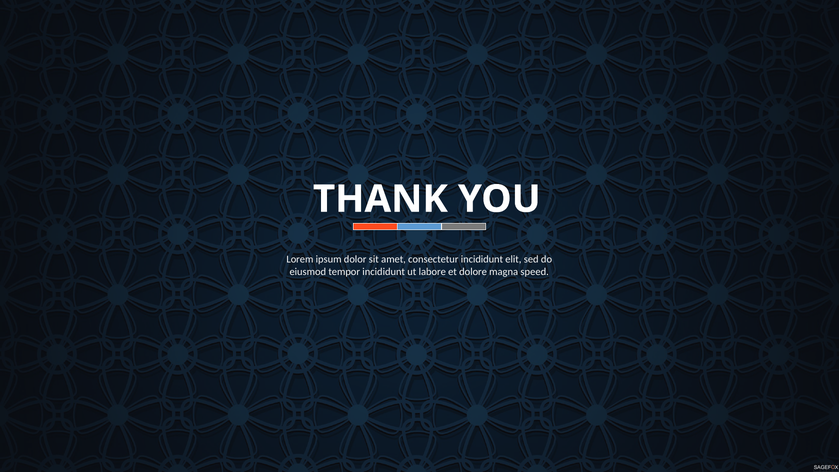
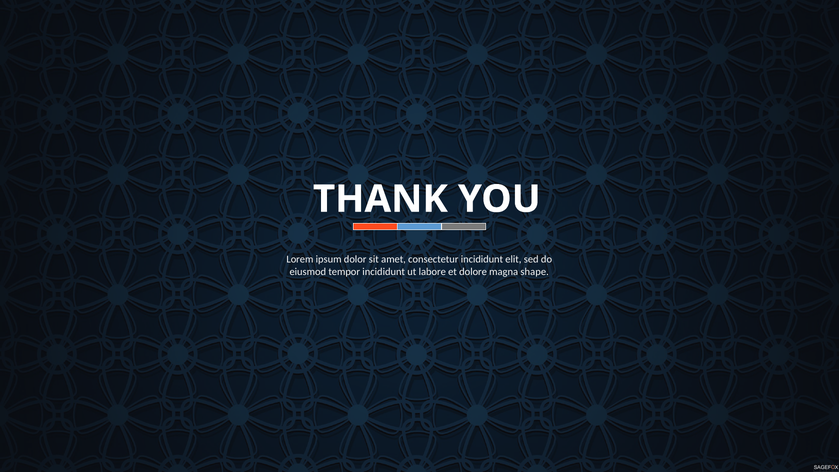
speed: speed -> shape
